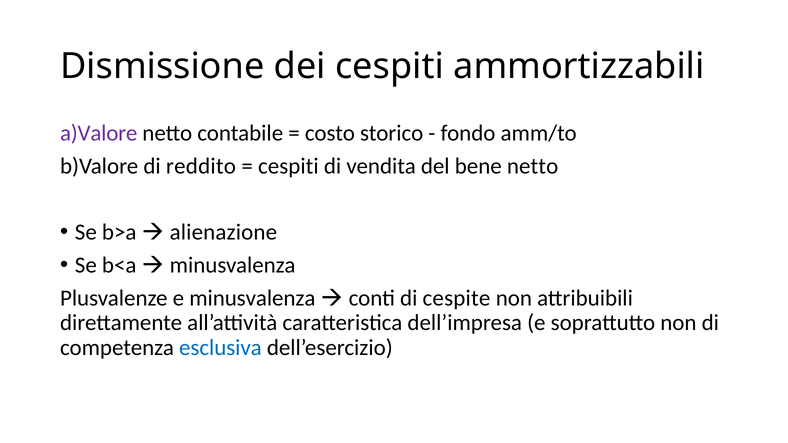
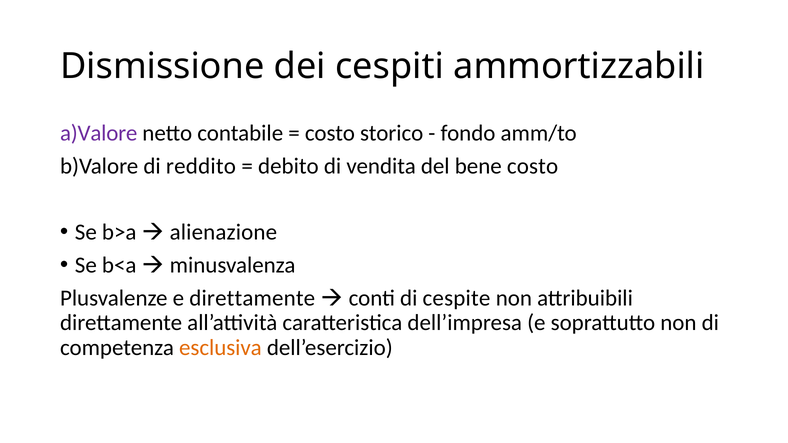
cespiti at (288, 166): cespiti -> debito
bene netto: netto -> costo
e minusvalenza: minusvalenza -> direttamente
esclusiva colour: blue -> orange
